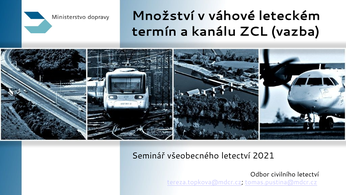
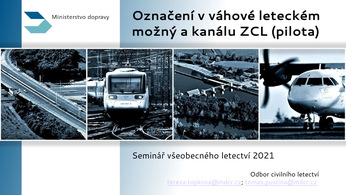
Množství: Množství -> Označení
termín: termín -> možný
vazba: vazba -> pilota
